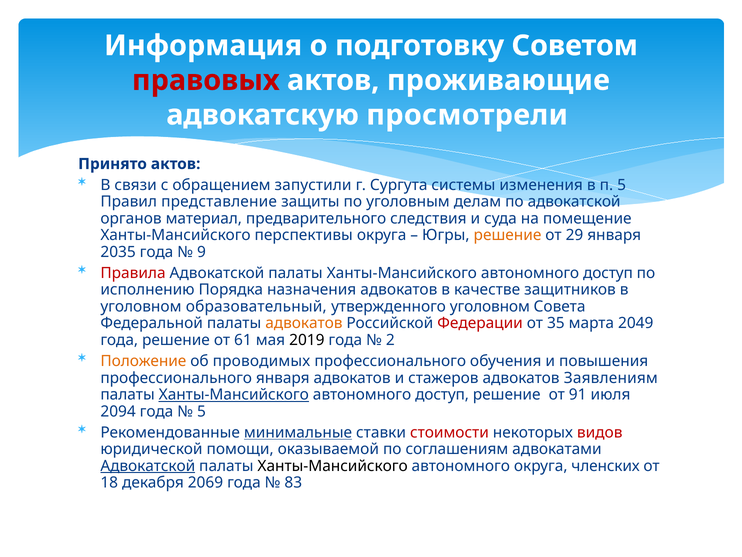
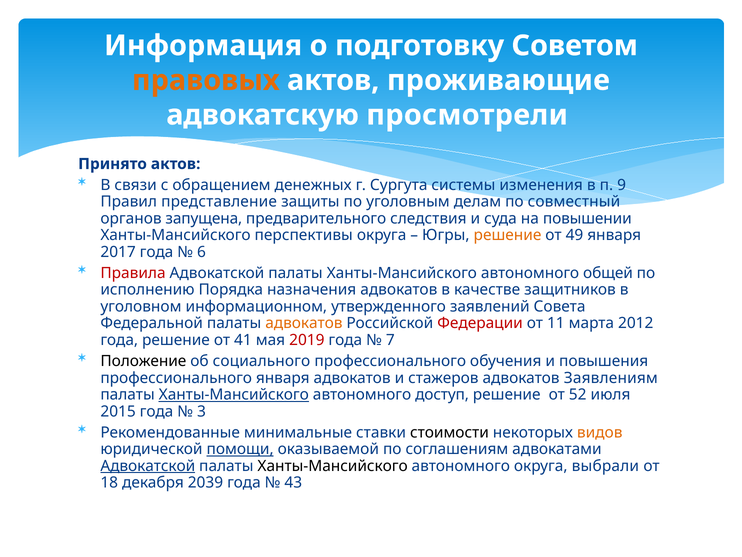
правовых colour: red -> orange
запустили: запустили -> денежных
п 5: 5 -> 9
по адвокатской: адвокатской -> совместный
материал: материал -> запущена
помещение: помещение -> повышении
29: 29 -> 49
2035: 2035 -> 2017
9: 9 -> 6
доступ at (608, 273): доступ -> общей
образовательный: образовательный -> информационном
утвержденного уголовном: уголовном -> заявлений
35: 35 -> 11
2049: 2049 -> 2012
61: 61 -> 41
2019 colour: black -> red
2: 2 -> 7
Положение colour: orange -> black
проводимых: проводимых -> социального
91: 91 -> 52
2094: 2094 -> 2015
5 at (201, 411): 5 -> 3
минимальные underline: present -> none
стоимости colour: red -> black
видов colour: red -> orange
помощи underline: none -> present
членских: членских -> выбрали
2069: 2069 -> 2039
83: 83 -> 43
